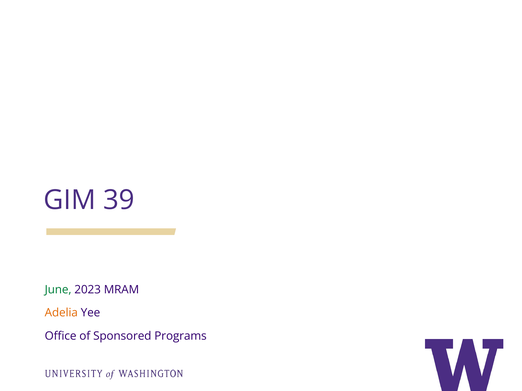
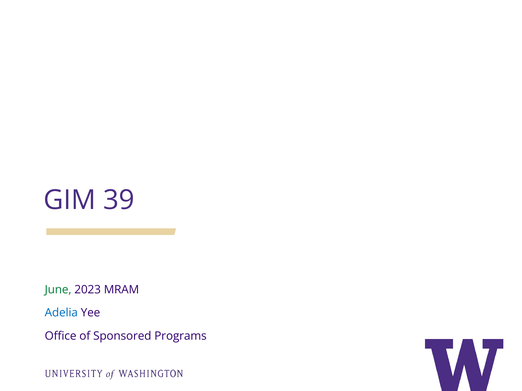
Adelia colour: orange -> blue
